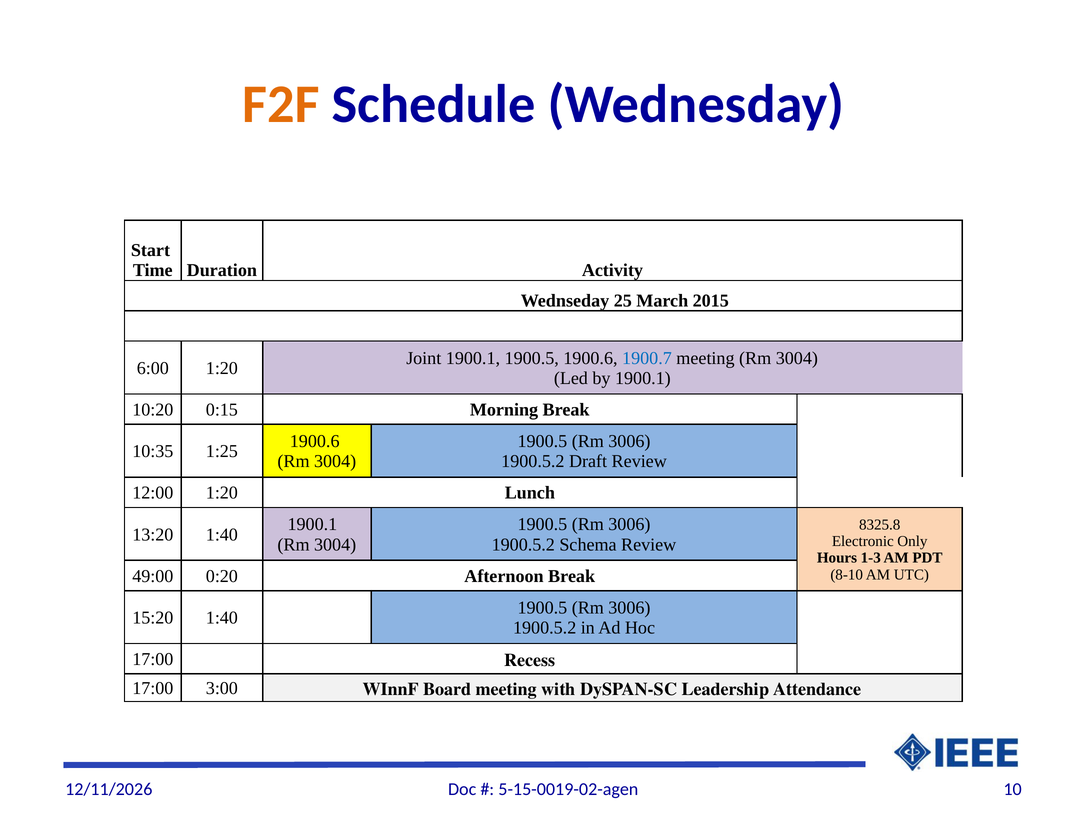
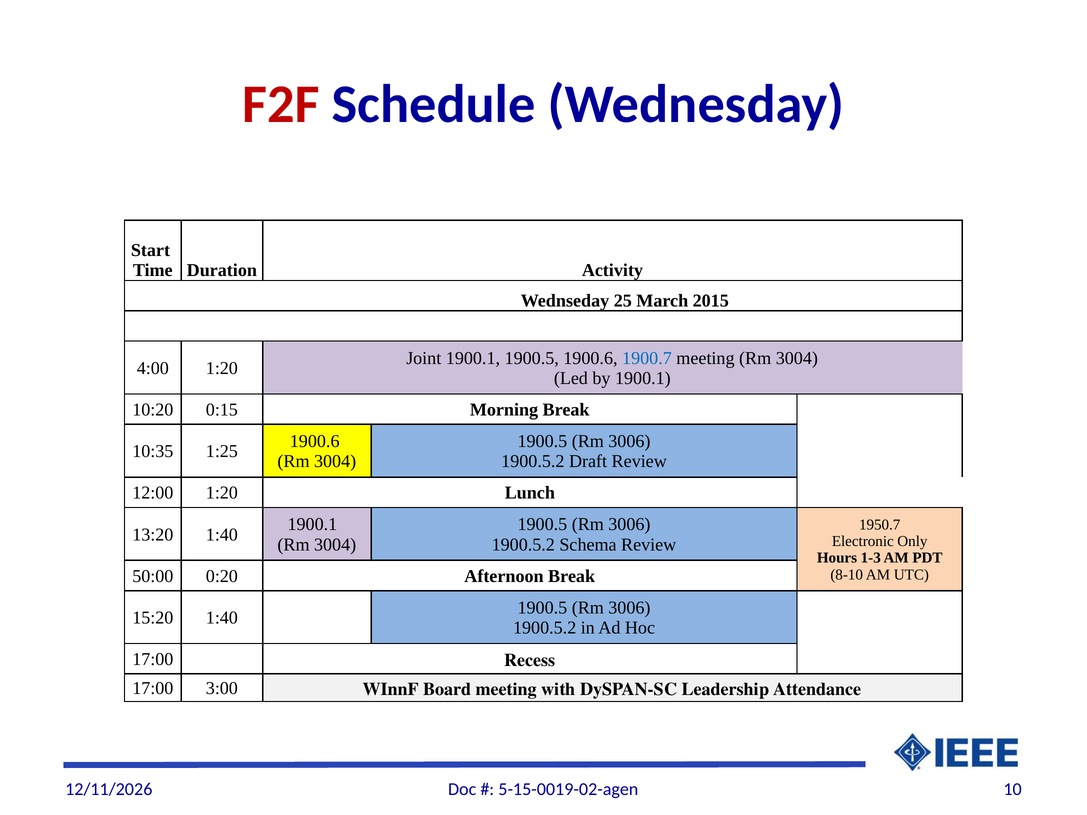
F2F colour: orange -> red
6:00: 6:00 -> 4:00
8325.8: 8325.8 -> 1950.7
49:00: 49:00 -> 50:00
